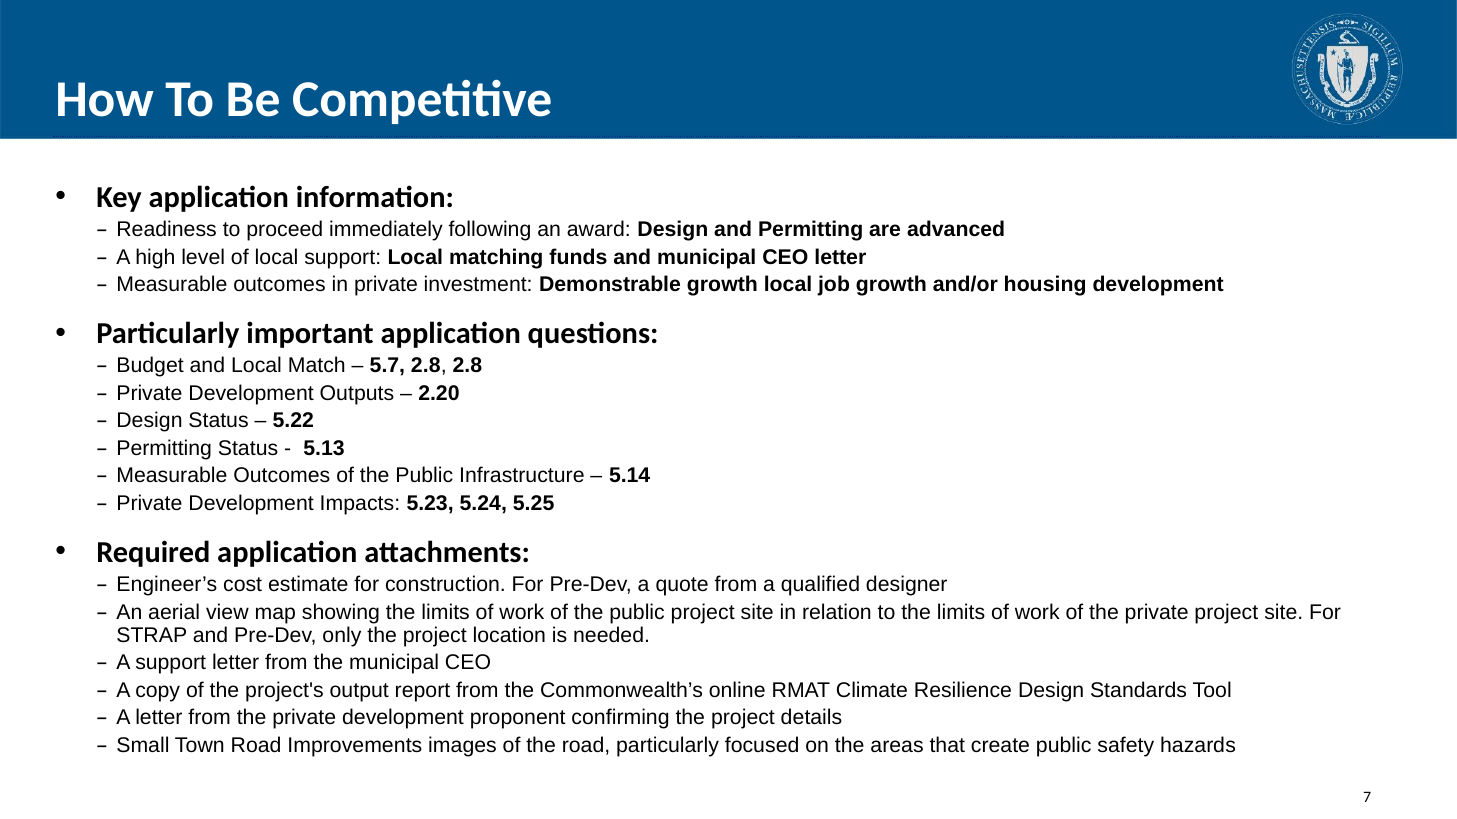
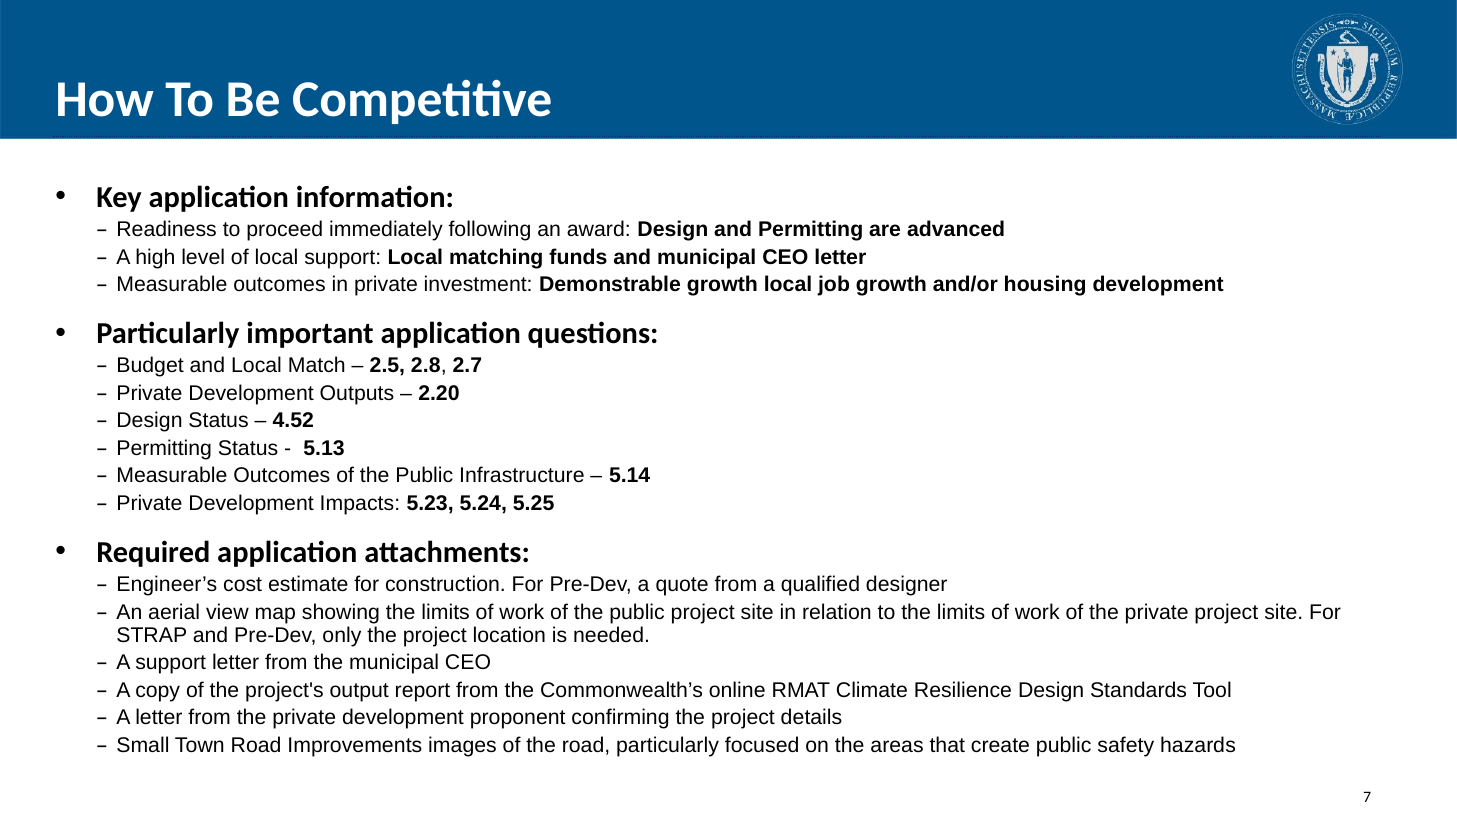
5.7: 5.7 -> 2.5
2.8 2.8: 2.8 -> 2.7
5.22: 5.22 -> 4.52
